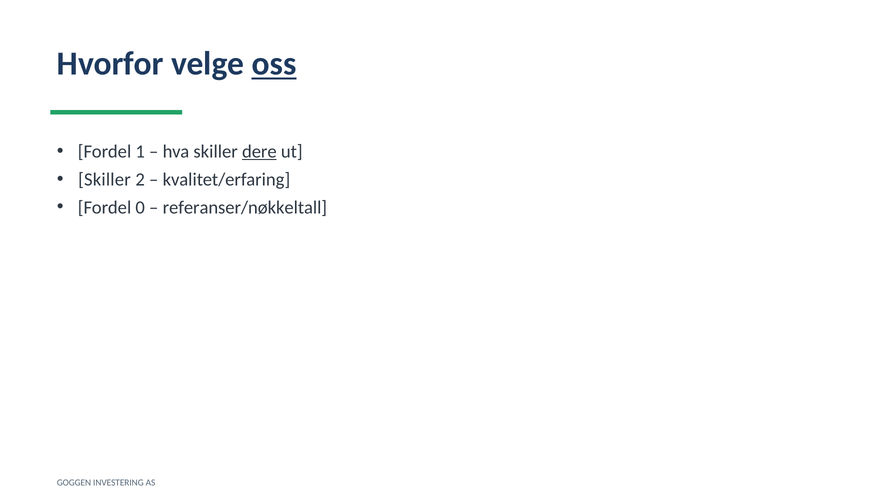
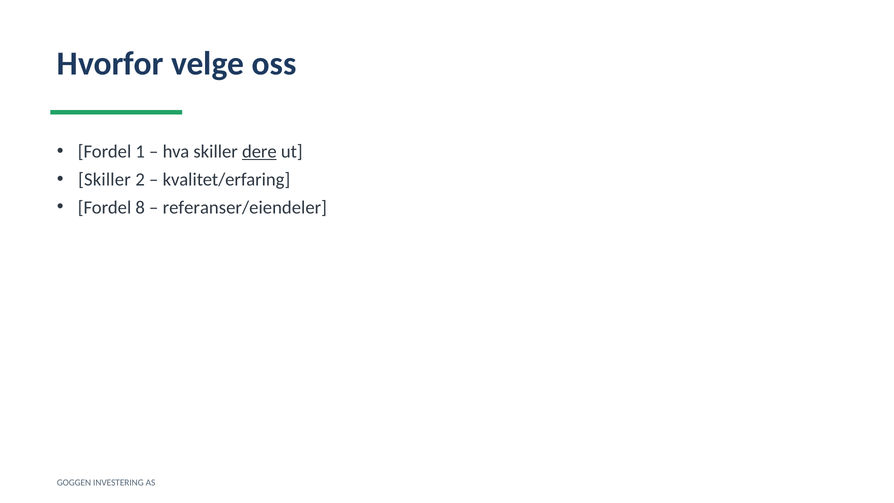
oss underline: present -> none
0: 0 -> 8
referanser/nøkkeltall: referanser/nøkkeltall -> referanser/eiendeler
